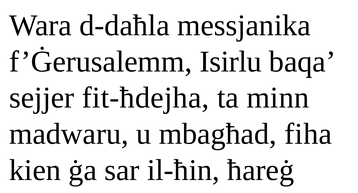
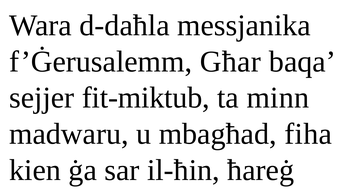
Isirlu: Isirlu -> Għar
fit-ħdejha: fit-ħdejha -> fit-miktub
